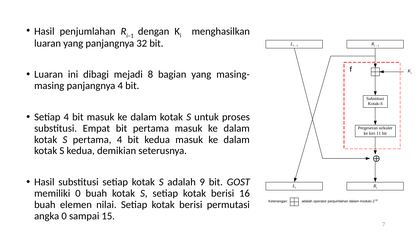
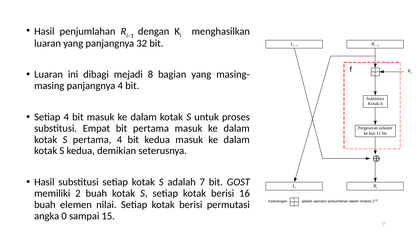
adalah 9: 9 -> 7
memiliki 0: 0 -> 2
